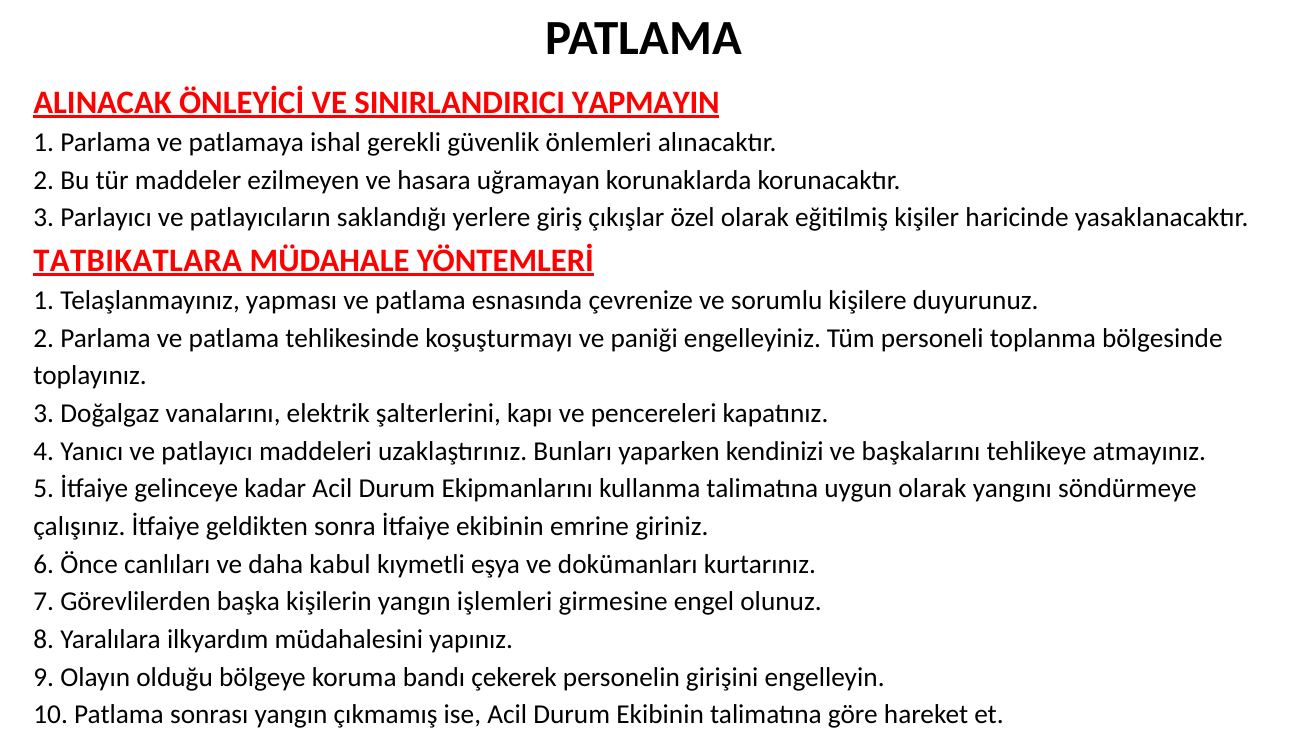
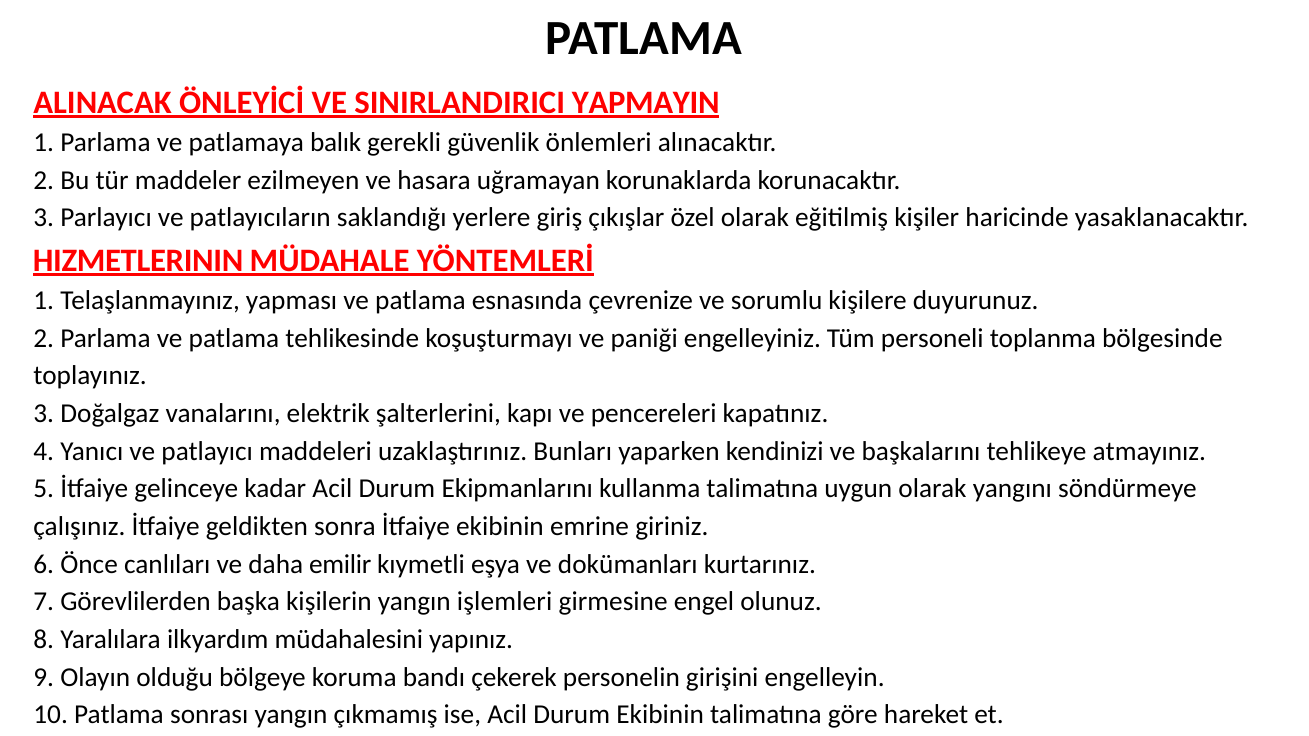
ishal: ishal -> balık
TATBIKATLARA: TATBIKATLARA -> HIZMETLERININ
kabul: kabul -> emilir
